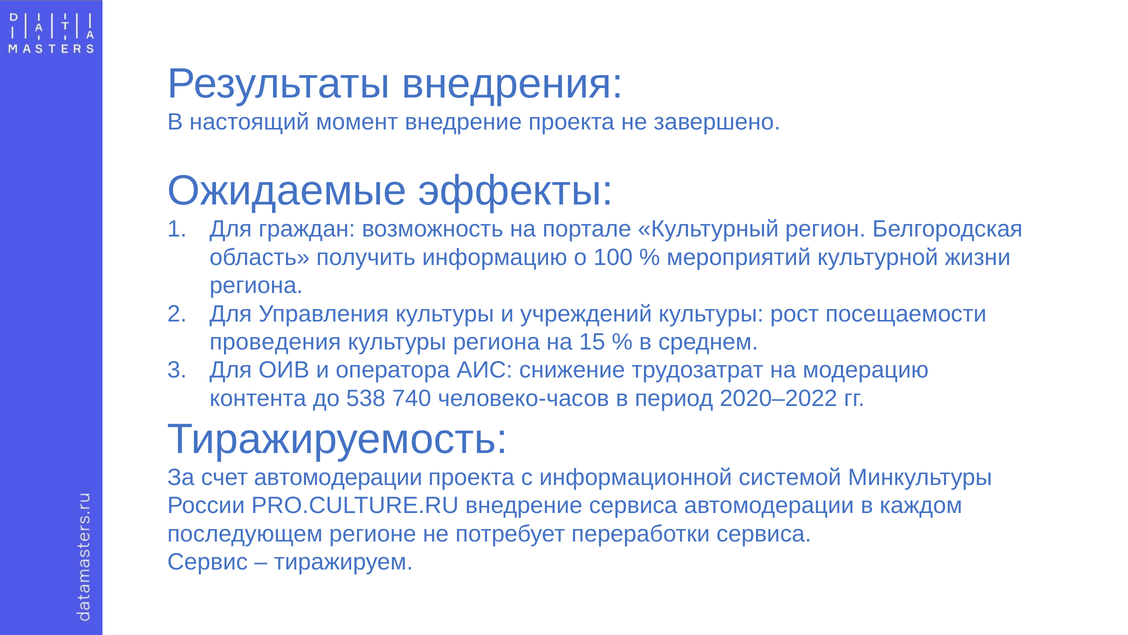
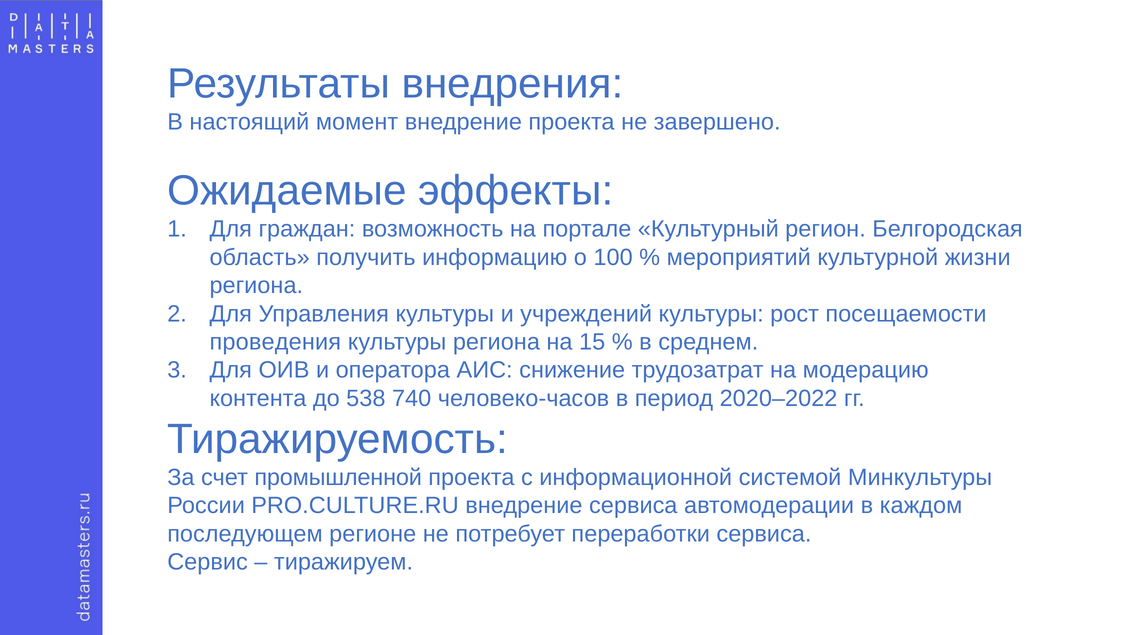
счет автомодерации: автомодерации -> промышленной
